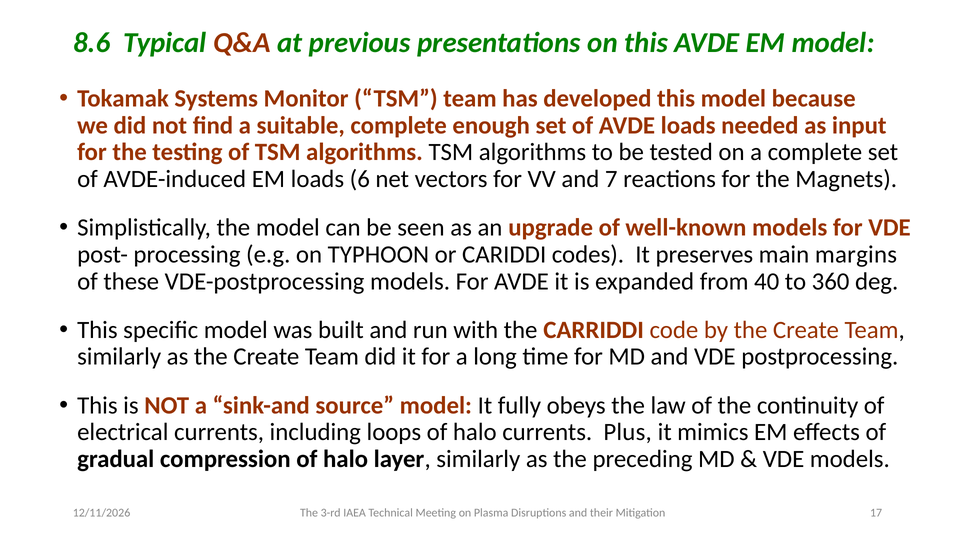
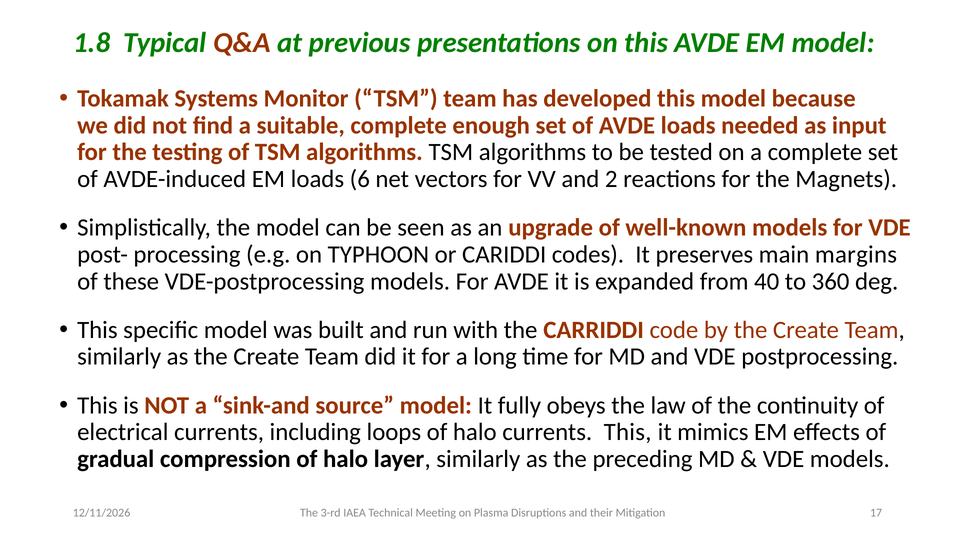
8.6: 8.6 -> 1.8
7: 7 -> 2
currents Plus: Plus -> This
